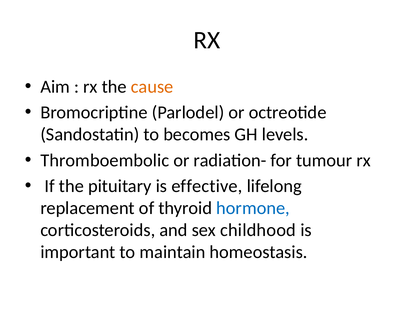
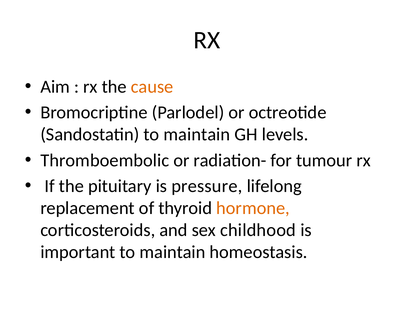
Sandostatin to becomes: becomes -> maintain
effective: effective -> pressure
hormone colour: blue -> orange
